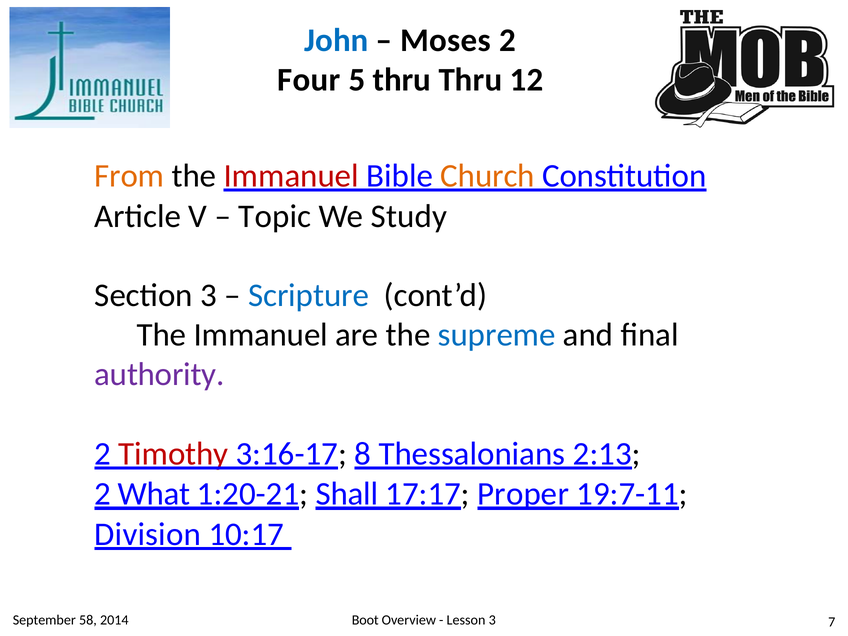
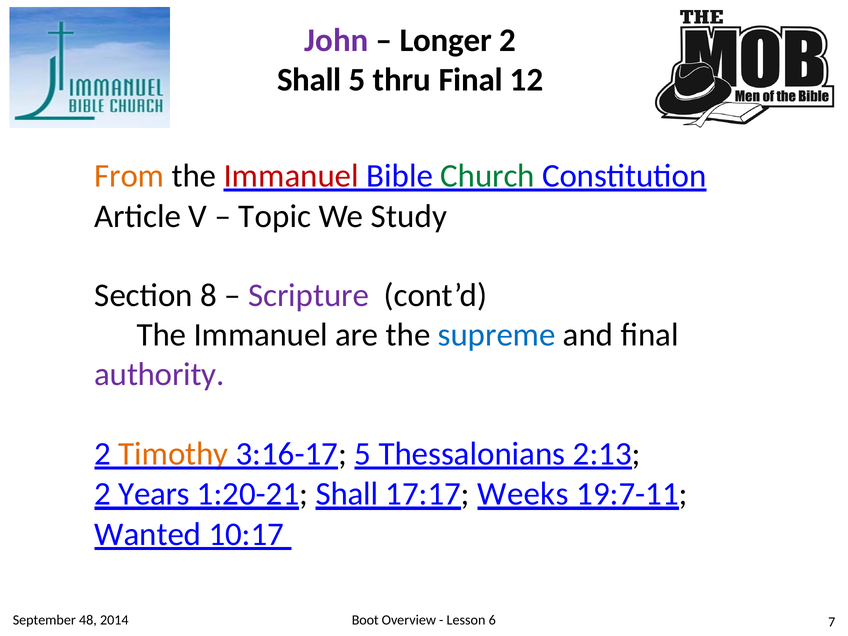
John colour: blue -> purple
Moses: Moses -> Longer
Four at (309, 80): Four -> Shall
thru Thru: Thru -> Final
Church colour: orange -> green
Section 3: 3 -> 8
Scripture colour: blue -> purple
Timothy colour: red -> orange
3:16-17 8: 8 -> 5
What: What -> Years
Proper: Proper -> Weeks
Division: Division -> Wanted
58: 58 -> 48
Lesson 3: 3 -> 6
